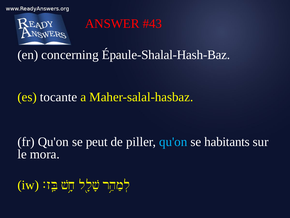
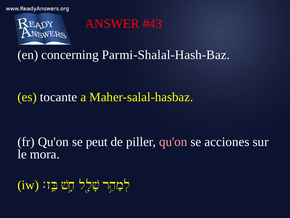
Épaule-Shalal-Hash-Baz: Épaule-Shalal-Hash-Baz -> Parmi-Shalal-Hash-Baz
qu'on at (173, 141) colour: light blue -> pink
habitants: habitants -> acciones
